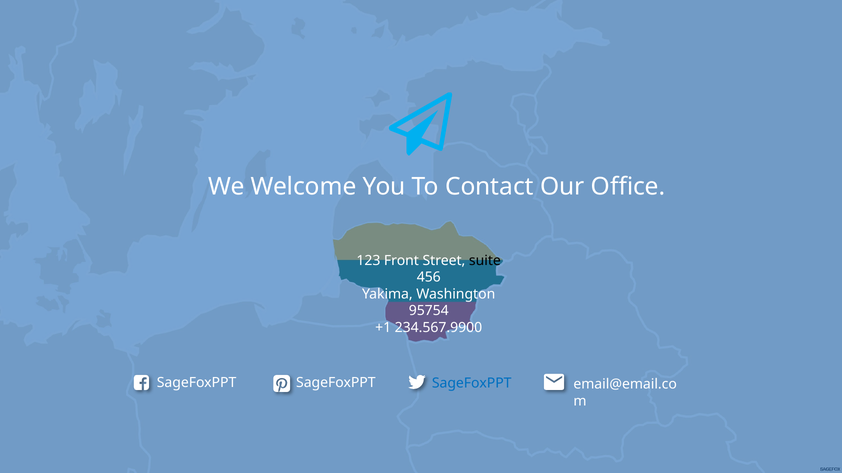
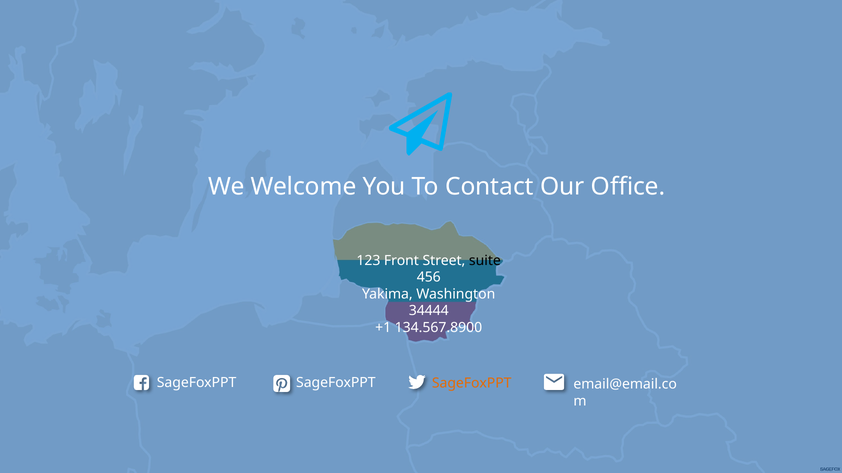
95754: 95754 -> 34444
234.567.9900: 234.567.9900 -> 134.567.8900
SageFoxPPT at (472, 384) colour: blue -> orange
